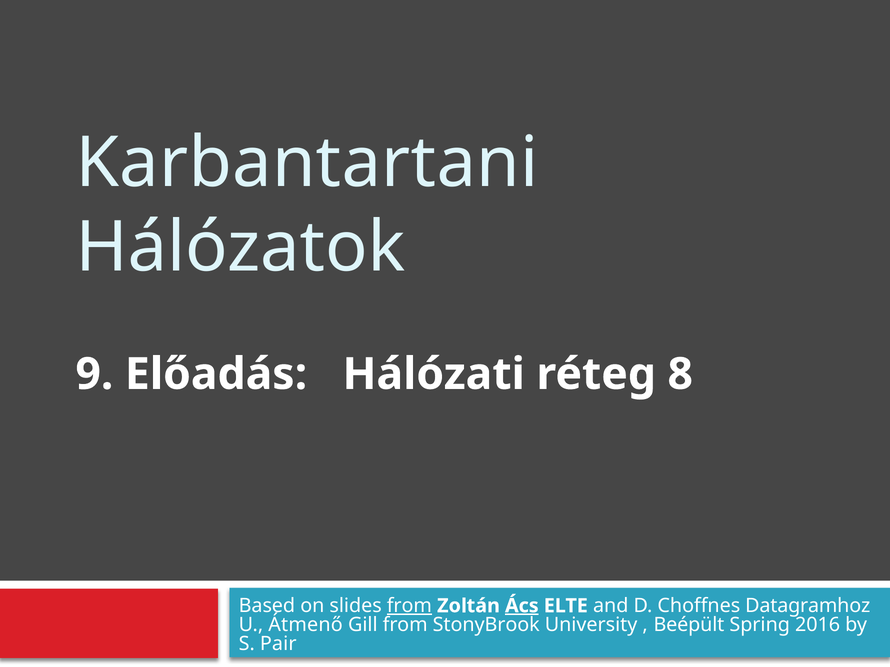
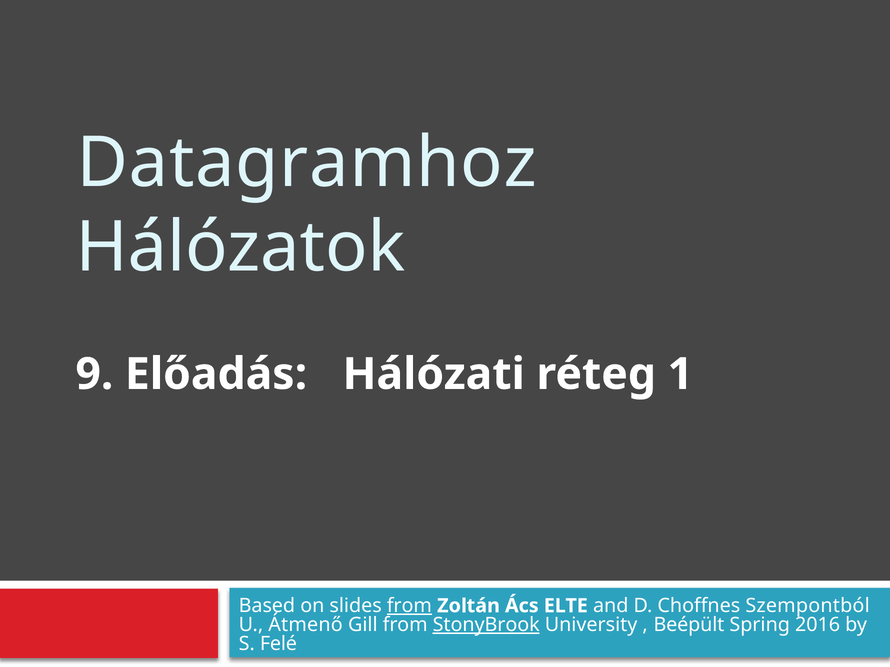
Karbantartani: Karbantartani -> Datagramhoz
8: 8 -> 1
Ács underline: present -> none
Datagramhoz: Datagramhoz -> Szempontból
StonyBrook underline: none -> present
Pair: Pair -> Felé
